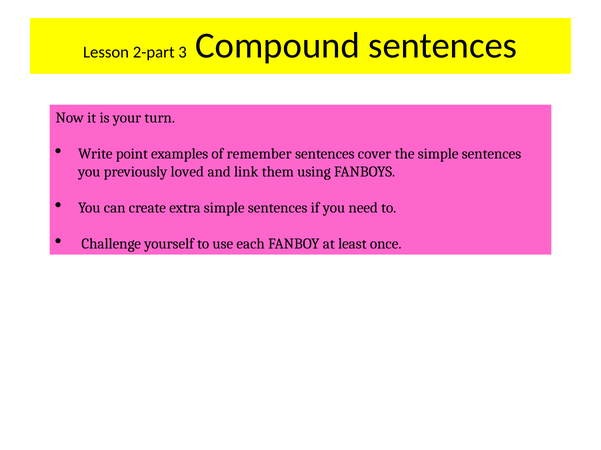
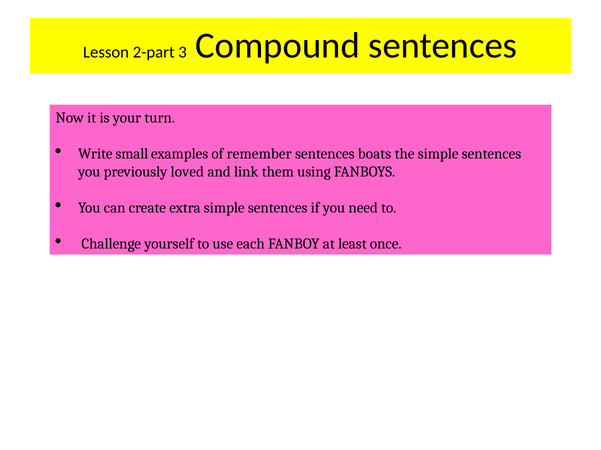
point: point -> small
cover: cover -> boats
